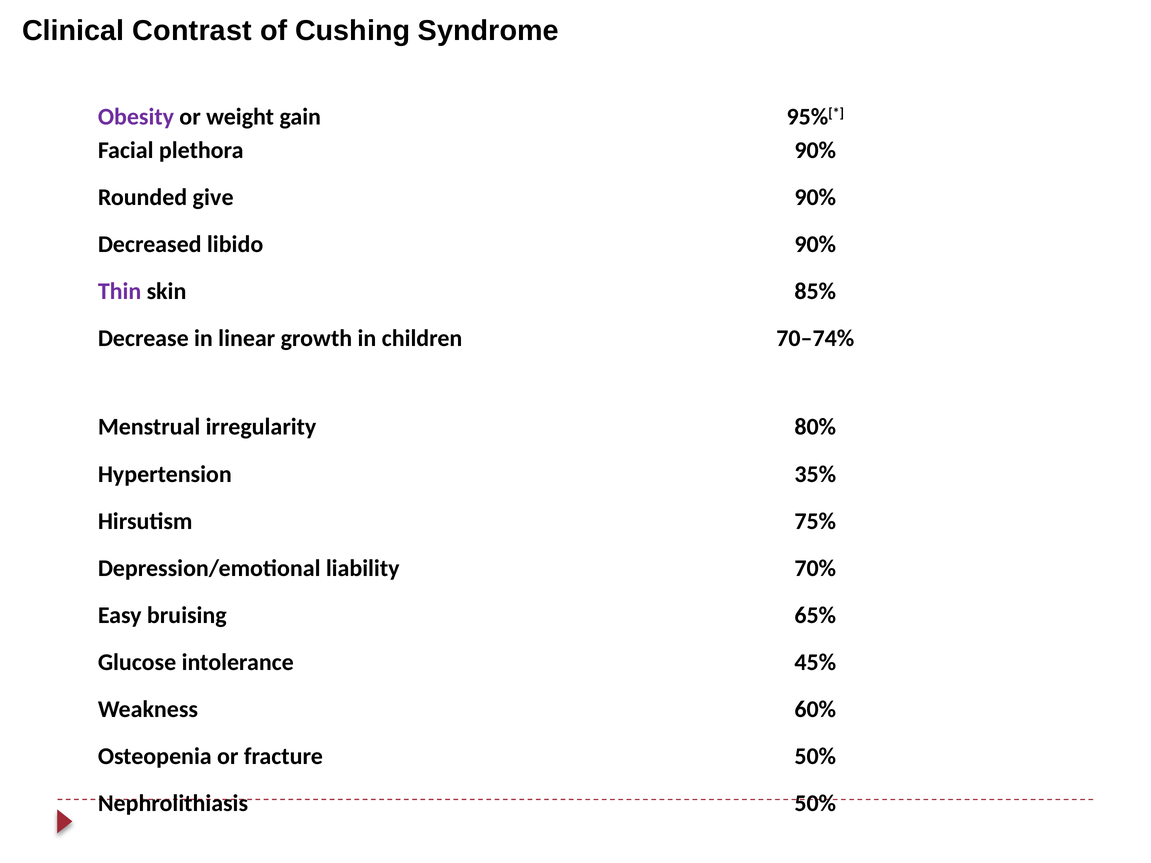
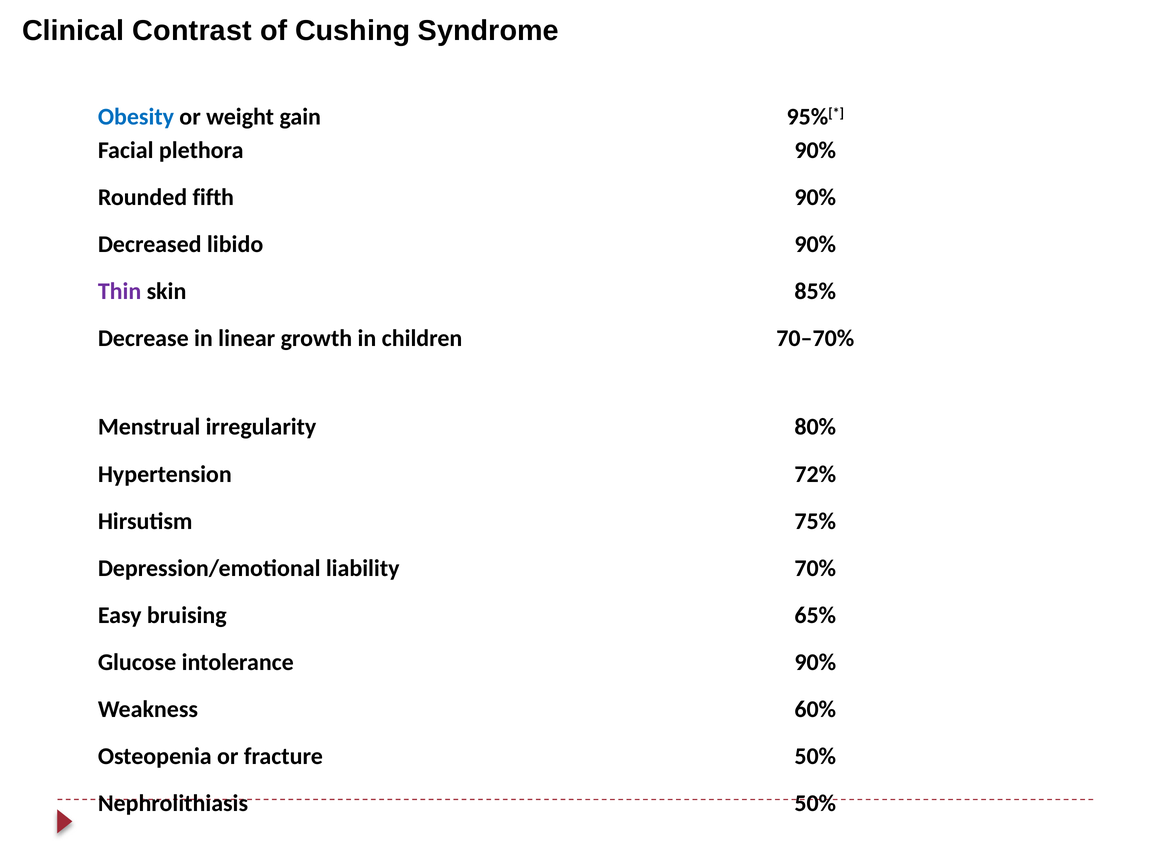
Obesity colour: purple -> blue
give: give -> fifth
70–74%: 70–74% -> 70–70%
35%: 35% -> 72%
intolerance 45%: 45% -> 90%
